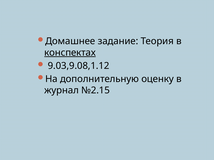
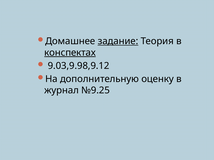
задание underline: none -> present
9.03,9.08,1.12: 9.03,9.08,1.12 -> 9.03,9.98,9.12
№2.15: №2.15 -> №9.25
